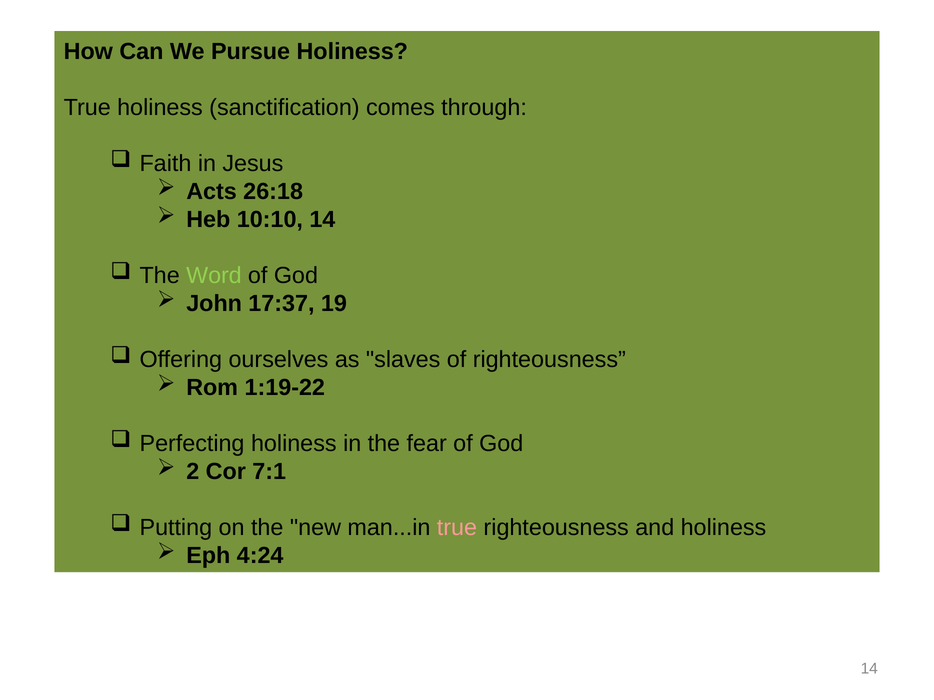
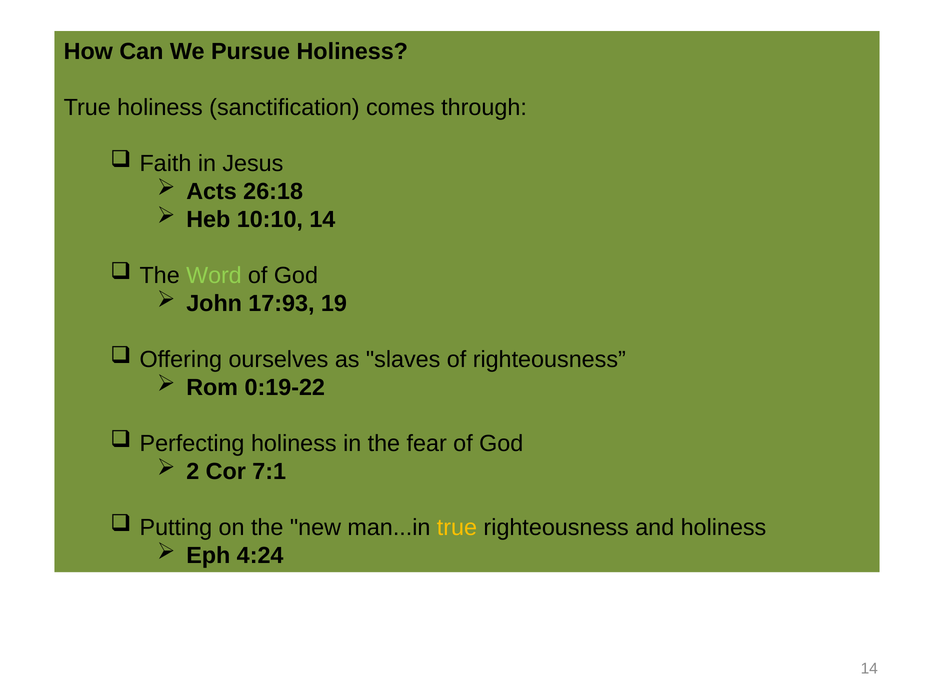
17:37: 17:37 -> 17:93
1:19-22: 1:19-22 -> 0:19-22
true at (457, 528) colour: pink -> yellow
